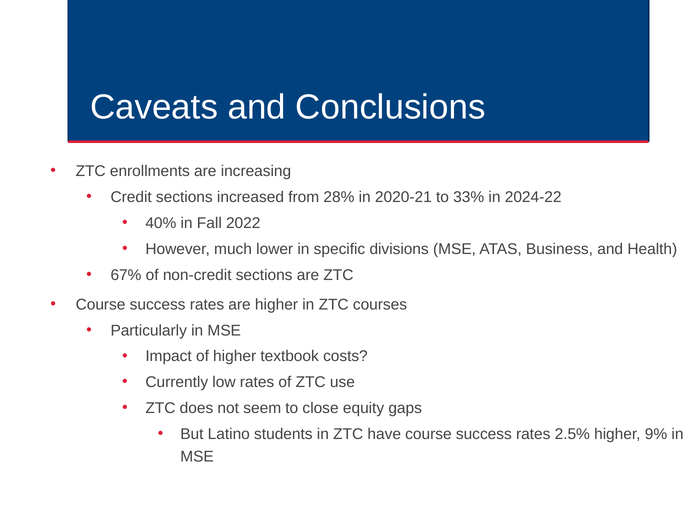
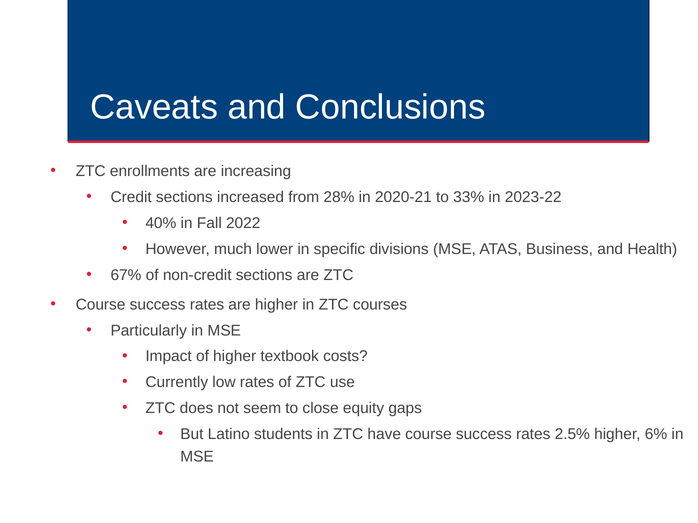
2024-22: 2024-22 -> 2023-22
9%: 9% -> 6%
